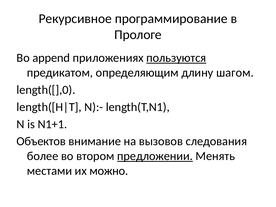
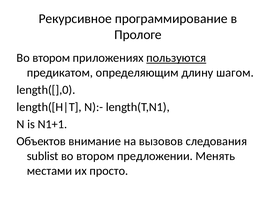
append at (51, 58): append -> втором
более: более -> sublist
предложении underline: present -> none
можно: можно -> просто
